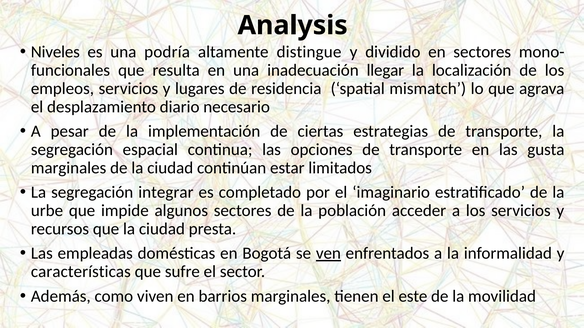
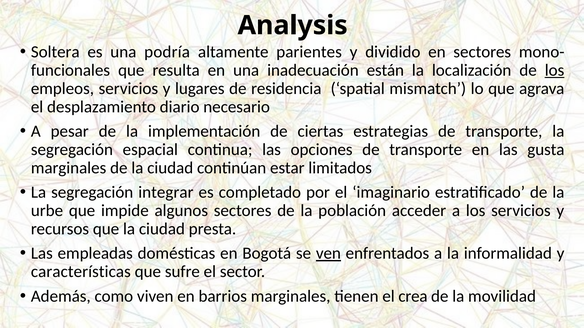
Niveles: Niveles -> Soltera
distingue: distingue -> parientes
llegar: llegar -> están
los at (555, 70) underline: none -> present
este: este -> crea
